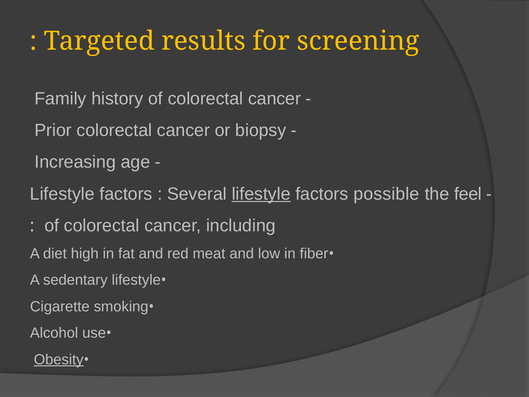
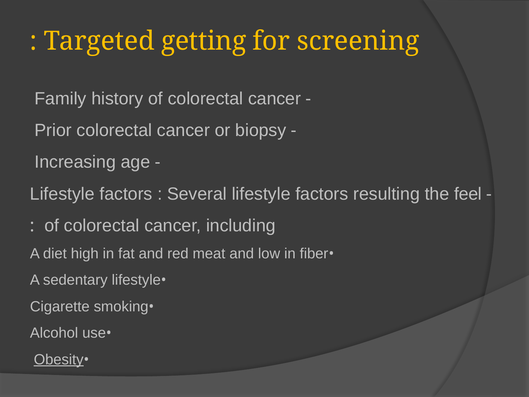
results: results -> getting
lifestyle at (261, 194) underline: present -> none
possible: possible -> resulting
